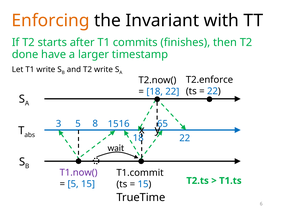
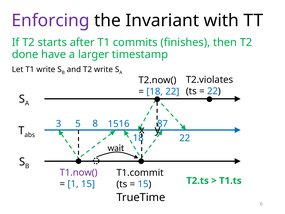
Enforcing colour: orange -> purple
T2.enforce: T2.enforce -> T2.violates
65: 65 -> 87
5 at (73, 184): 5 -> 1
